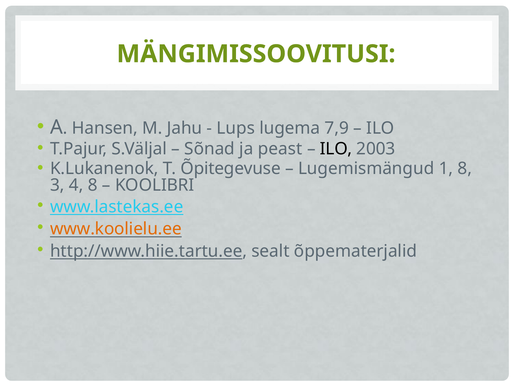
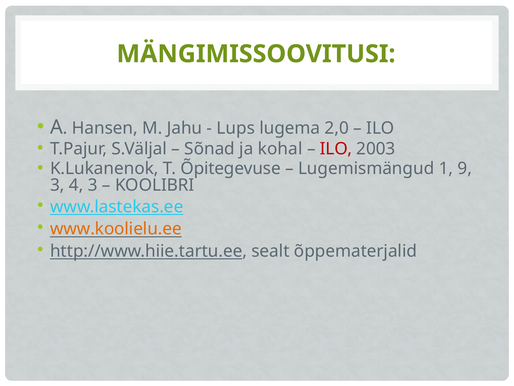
7,9: 7,9 -> 2,0
peast: peast -> kohal
ILO at (336, 148) colour: black -> red
1 8: 8 -> 9
4 8: 8 -> 3
